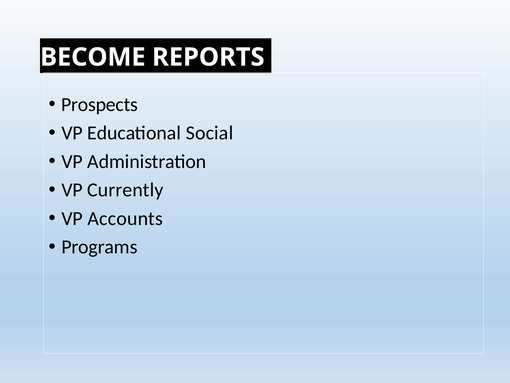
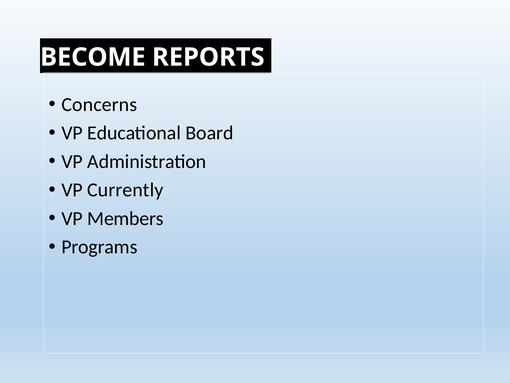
Prospects: Prospects -> Concerns
Social: Social -> Board
Accounts: Accounts -> Members
